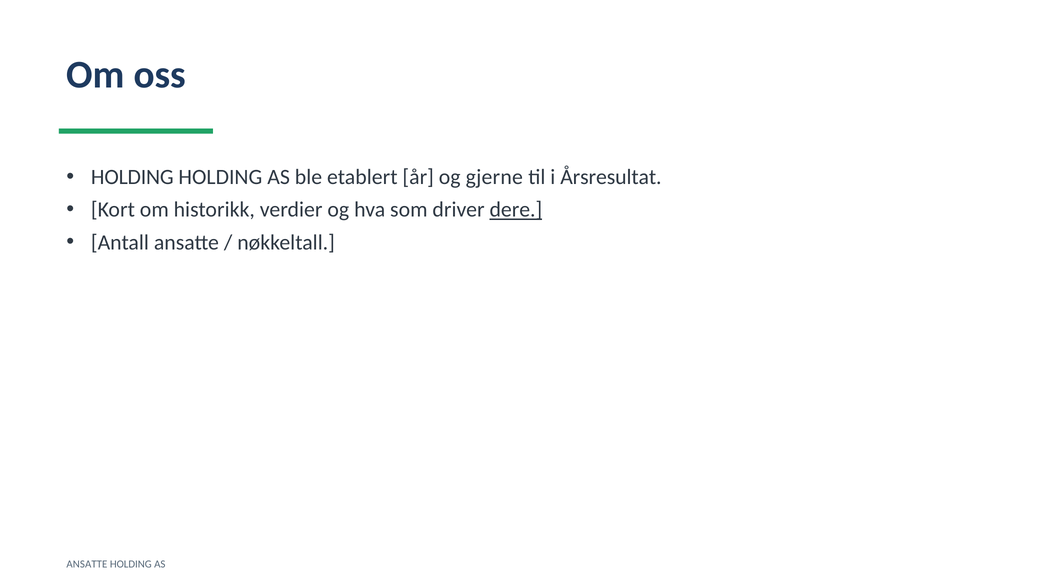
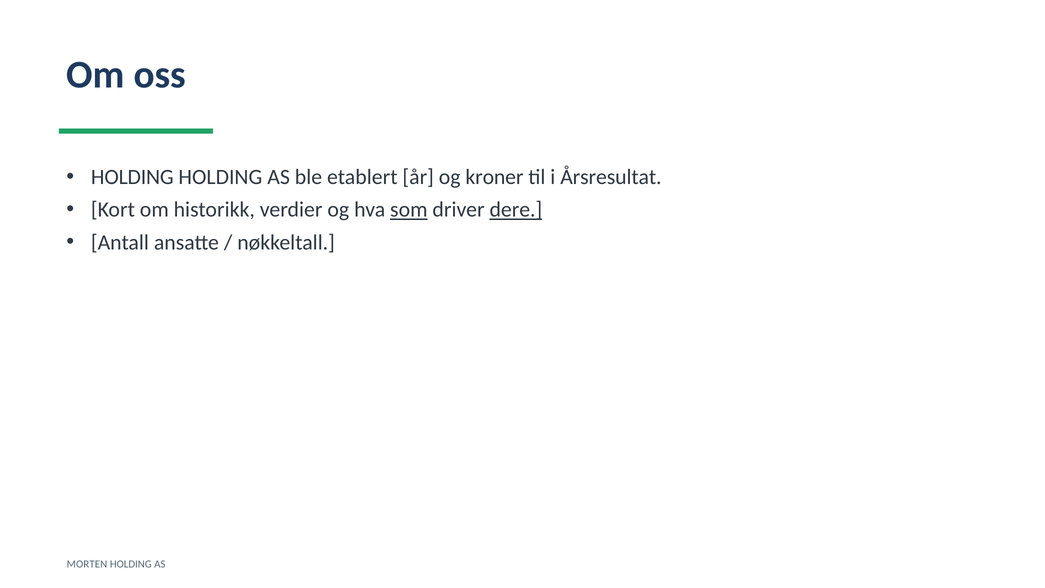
gjerne: gjerne -> kroner
som underline: none -> present
ANSATTE at (87, 564): ANSATTE -> MORTEN
